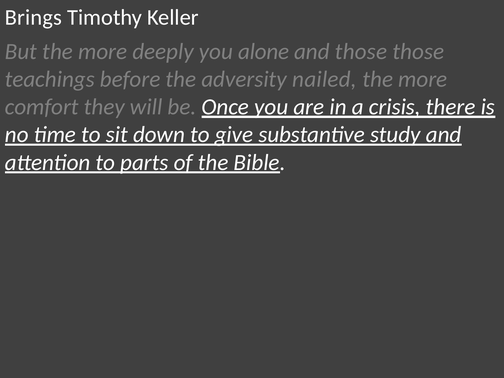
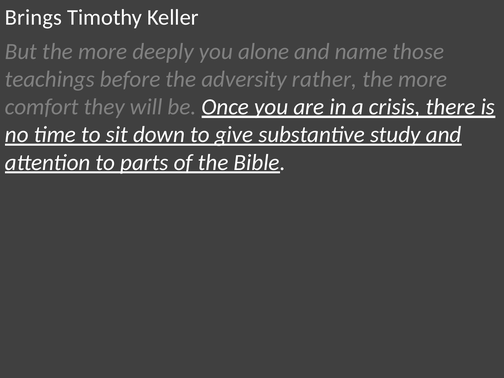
and those: those -> name
nailed: nailed -> rather
